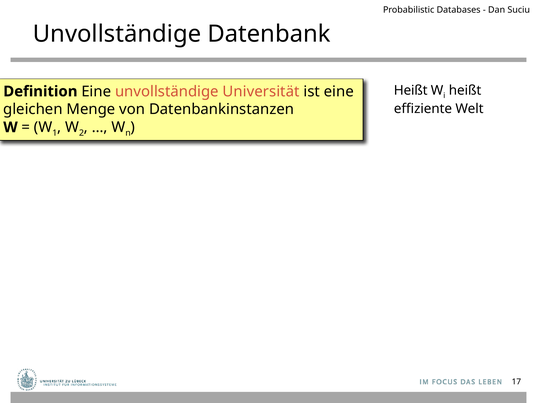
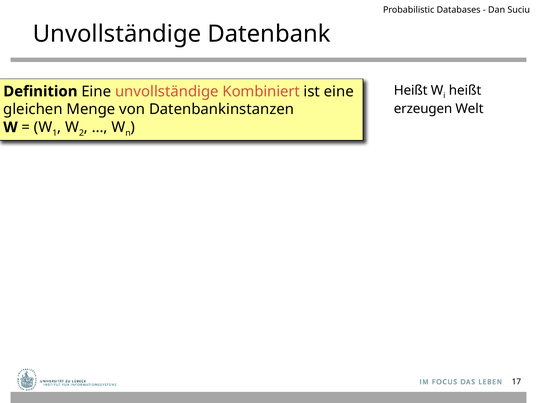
Universität: Universität -> Kombiniert
effiziente: effiziente -> erzeugen
